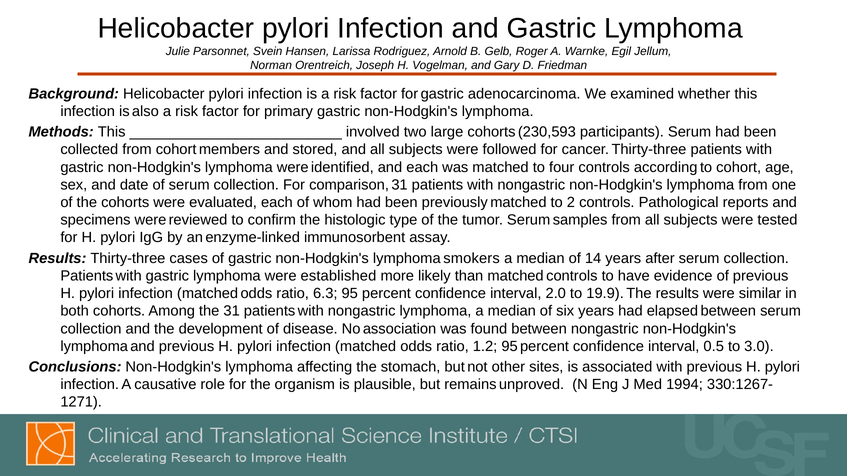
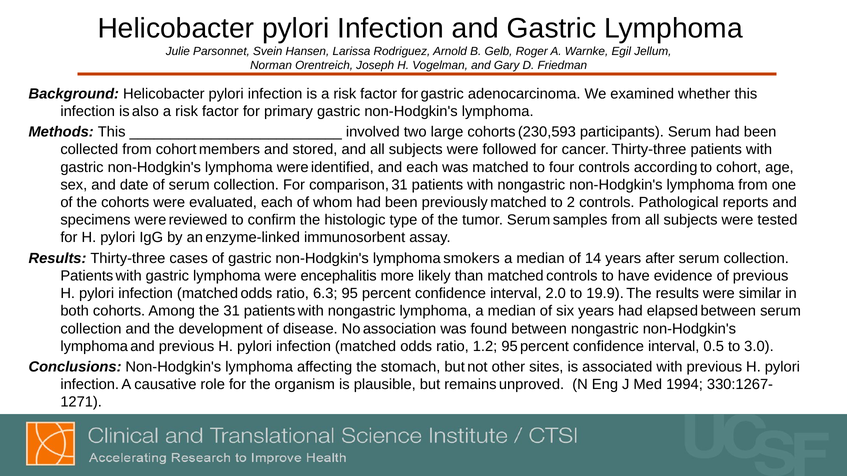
established: established -> encephalitis
